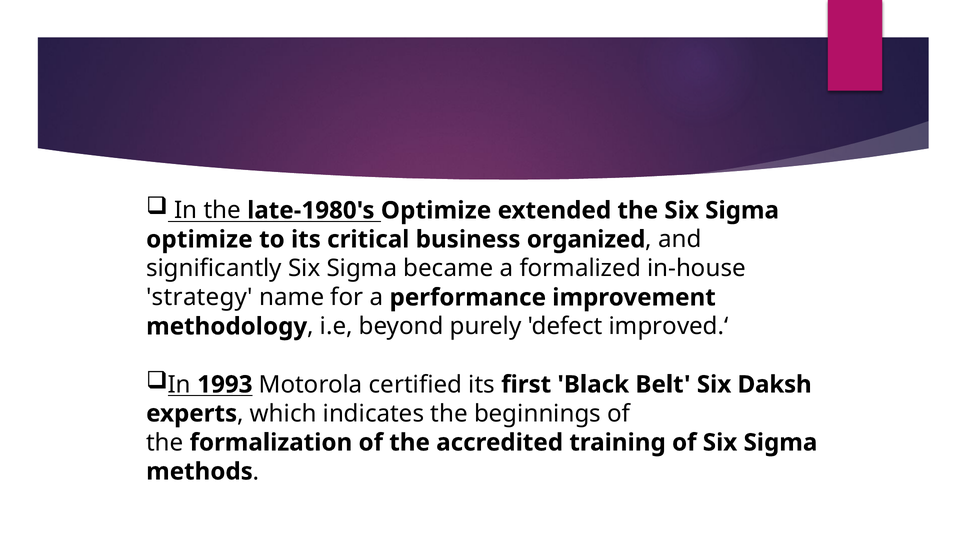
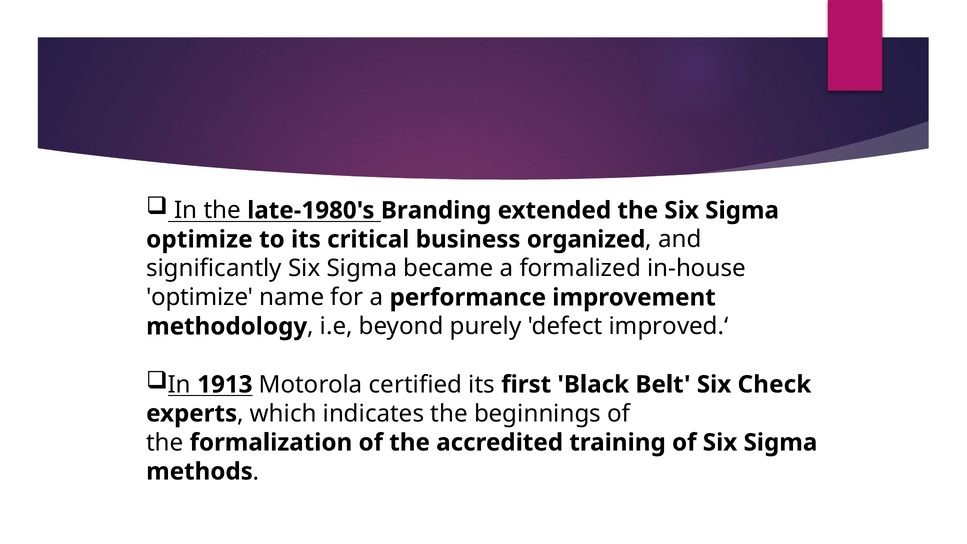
late-1980's Optimize: Optimize -> Branding
strategy at (200, 297): strategy -> optimize
1993: 1993 -> 1913
Daksh: Daksh -> Check
